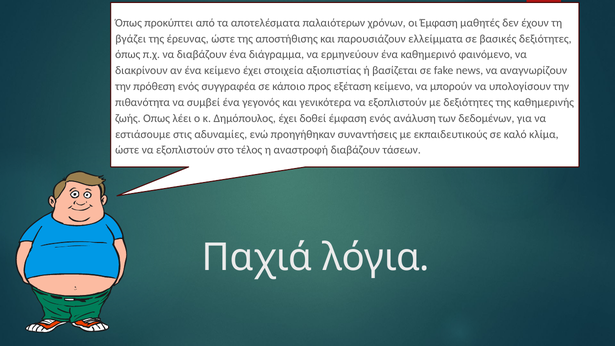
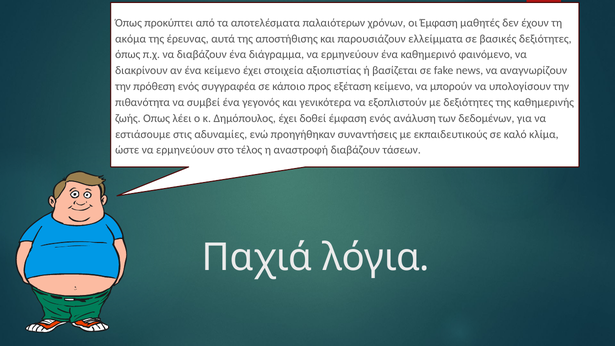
βγάζει: βγάζει -> ακόμα
έρευνας ώστε: ώστε -> αυτά
ώστε να εξοπλιστούν: εξοπλιστούν -> ερµηνεύουν
